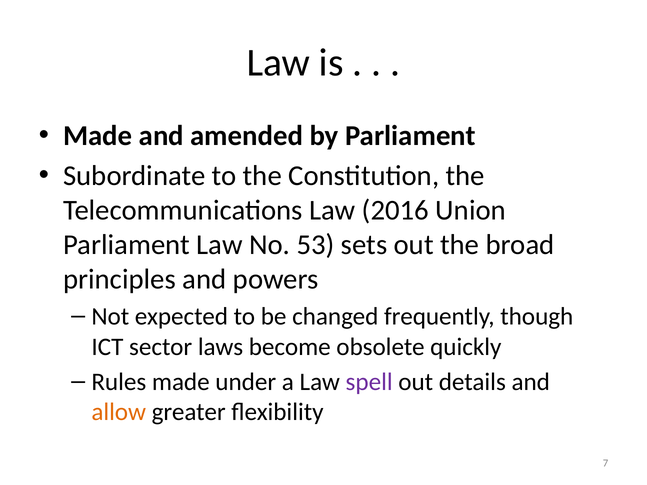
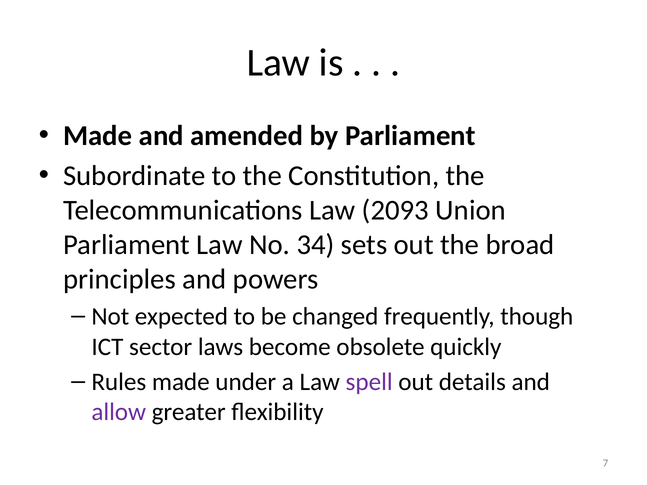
2016: 2016 -> 2093
53: 53 -> 34
allow colour: orange -> purple
